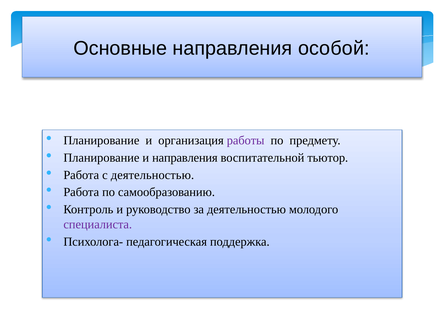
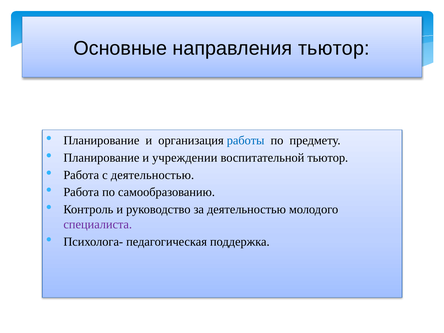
направления особой: особой -> тьютор
работы colour: purple -> blue
и направления: направления -> учреждении
